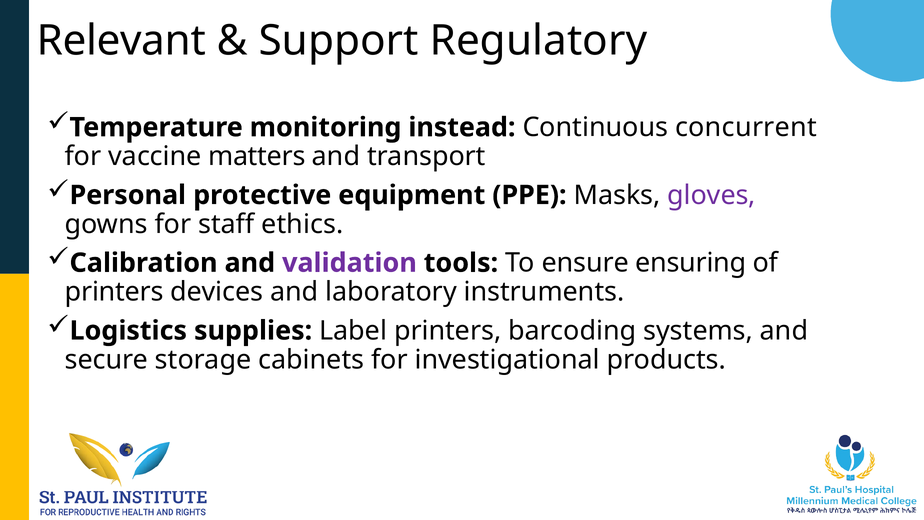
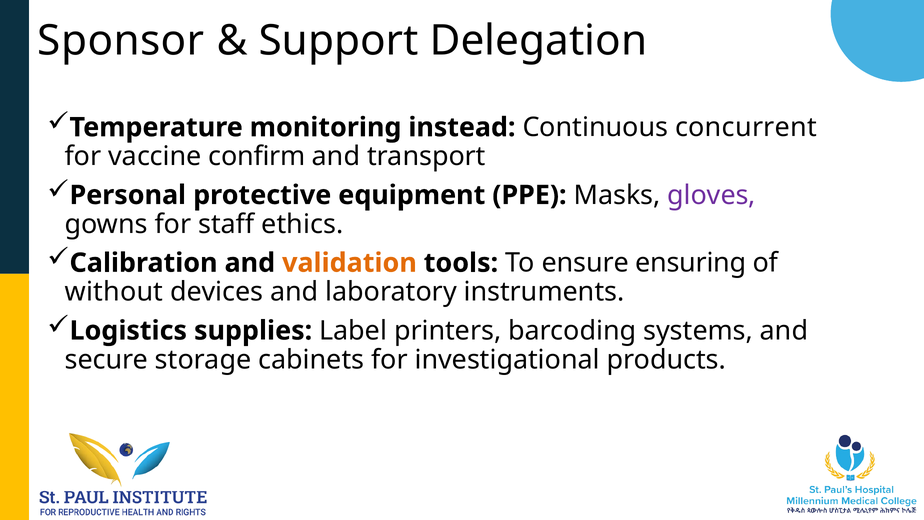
Relevant: Relevant -> Sponsor
Regulatory: Regulatory -> Delegation
matters: matters -> confirm
validation colour: purple -> orange
printers at (114, 292): printers -> without
